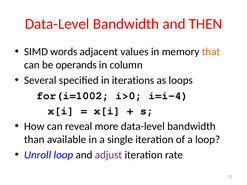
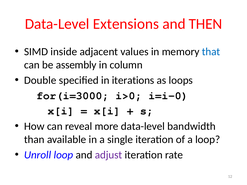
Bandwidth at (126, 24): Bandwidth -> Extensions
words: words -> inside
that colour: orange -> blue
operands: operands -> assembly
Several: Several -> Double
for(i=1002: for(i=1002 -> for(i=3000
i=i-4: i=i-4 -> i=i-0
